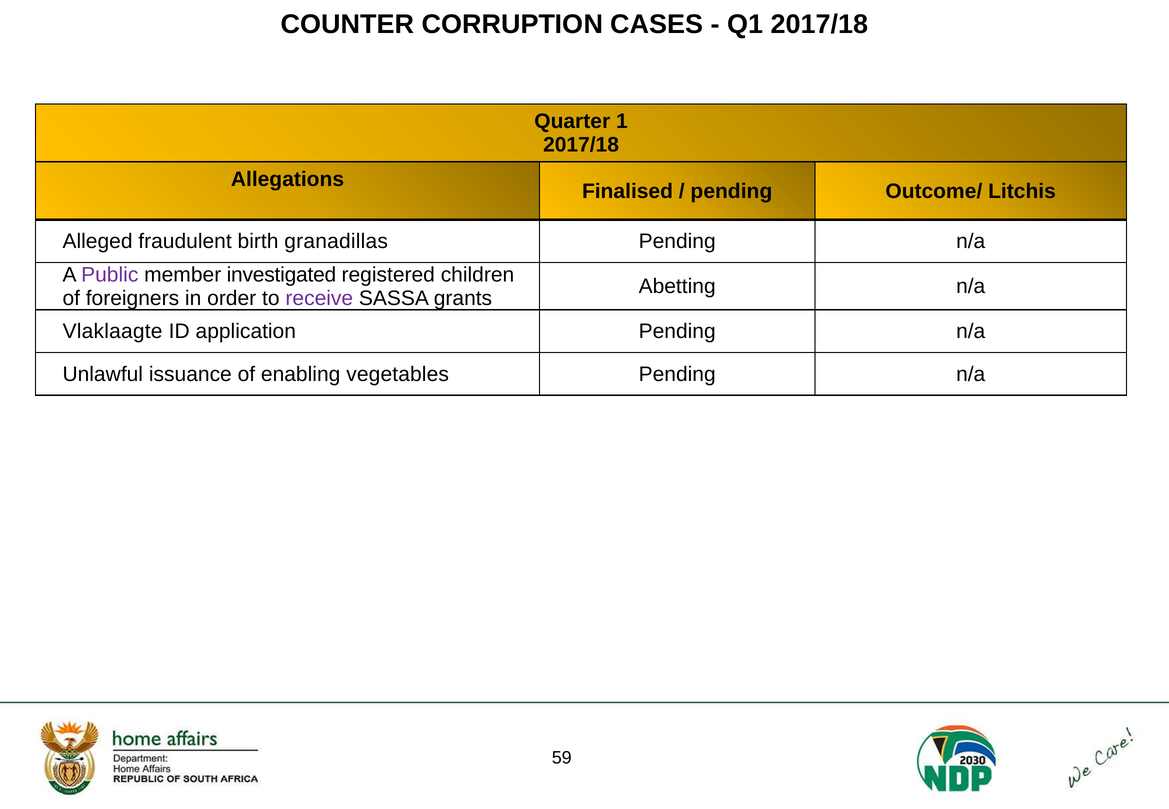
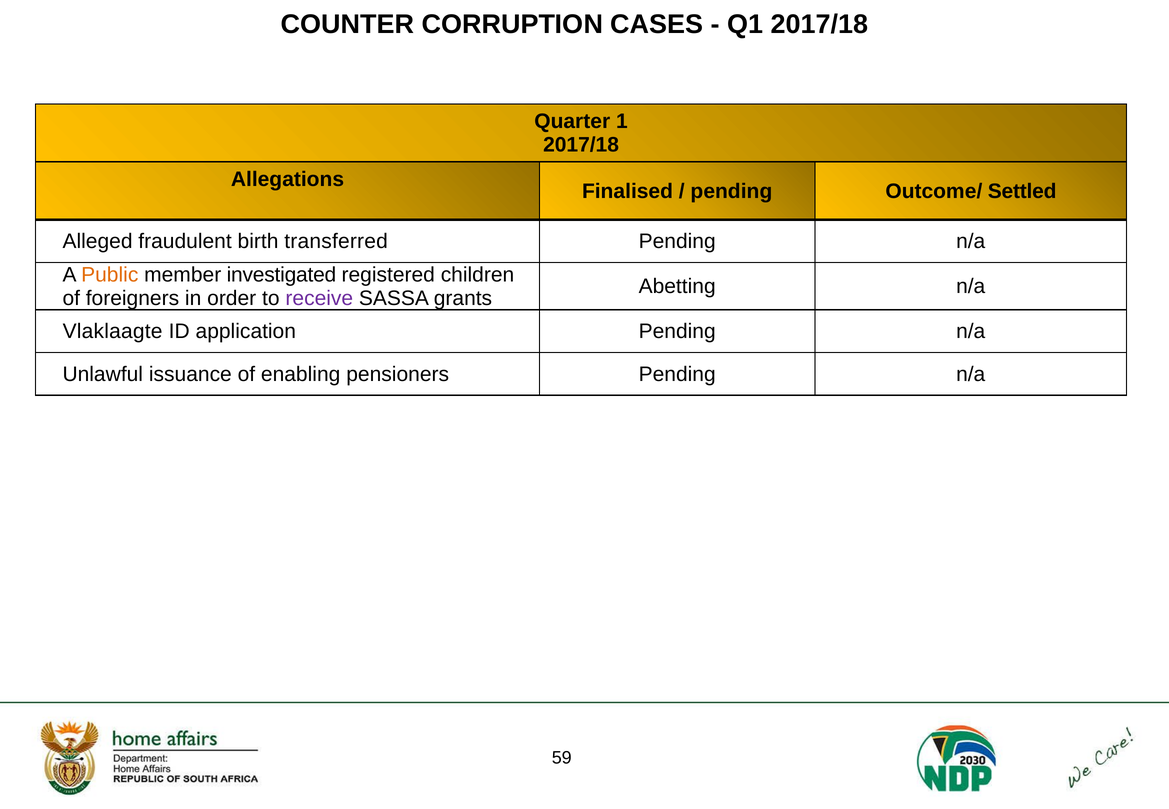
Litchis: Litchis -> Settled
granadillas: granadillas -> transferred
Public colour: purple -> orange
vegetables: vegetables -> pensioners
